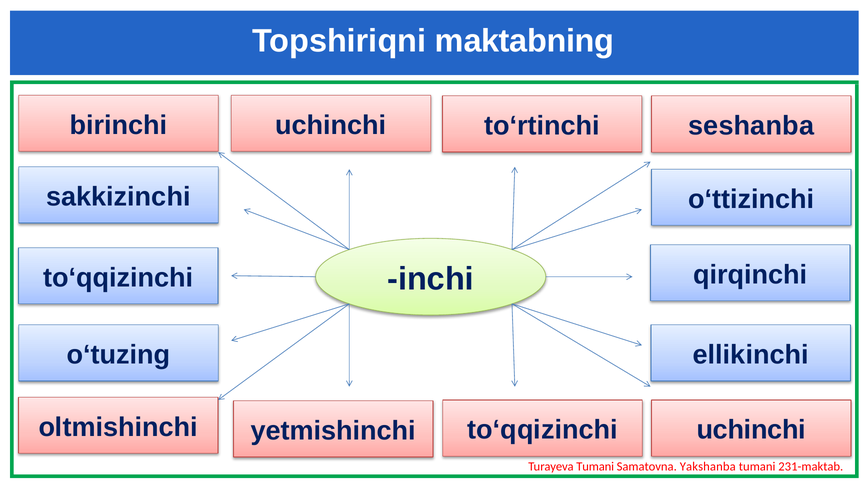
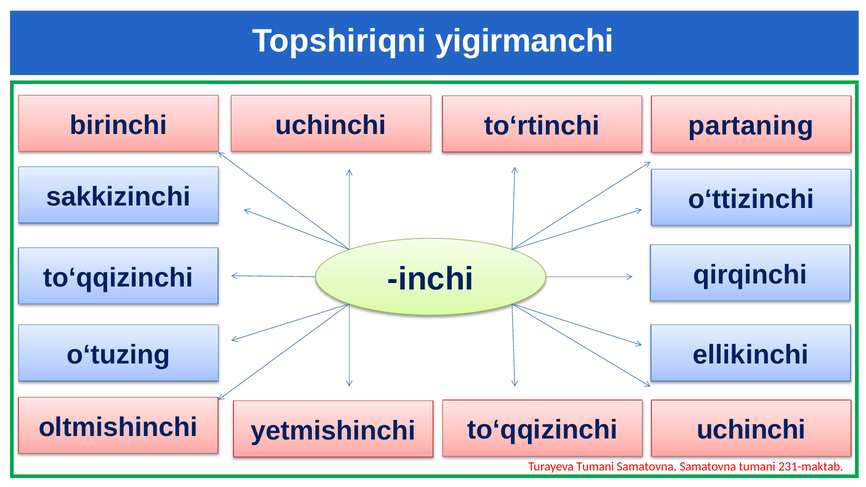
maktabning: maktabning -> yigirmanchi
seshanba: seshanba -> partaning
Samatovna Yakshanba: Yakshanba -> Samatovna
